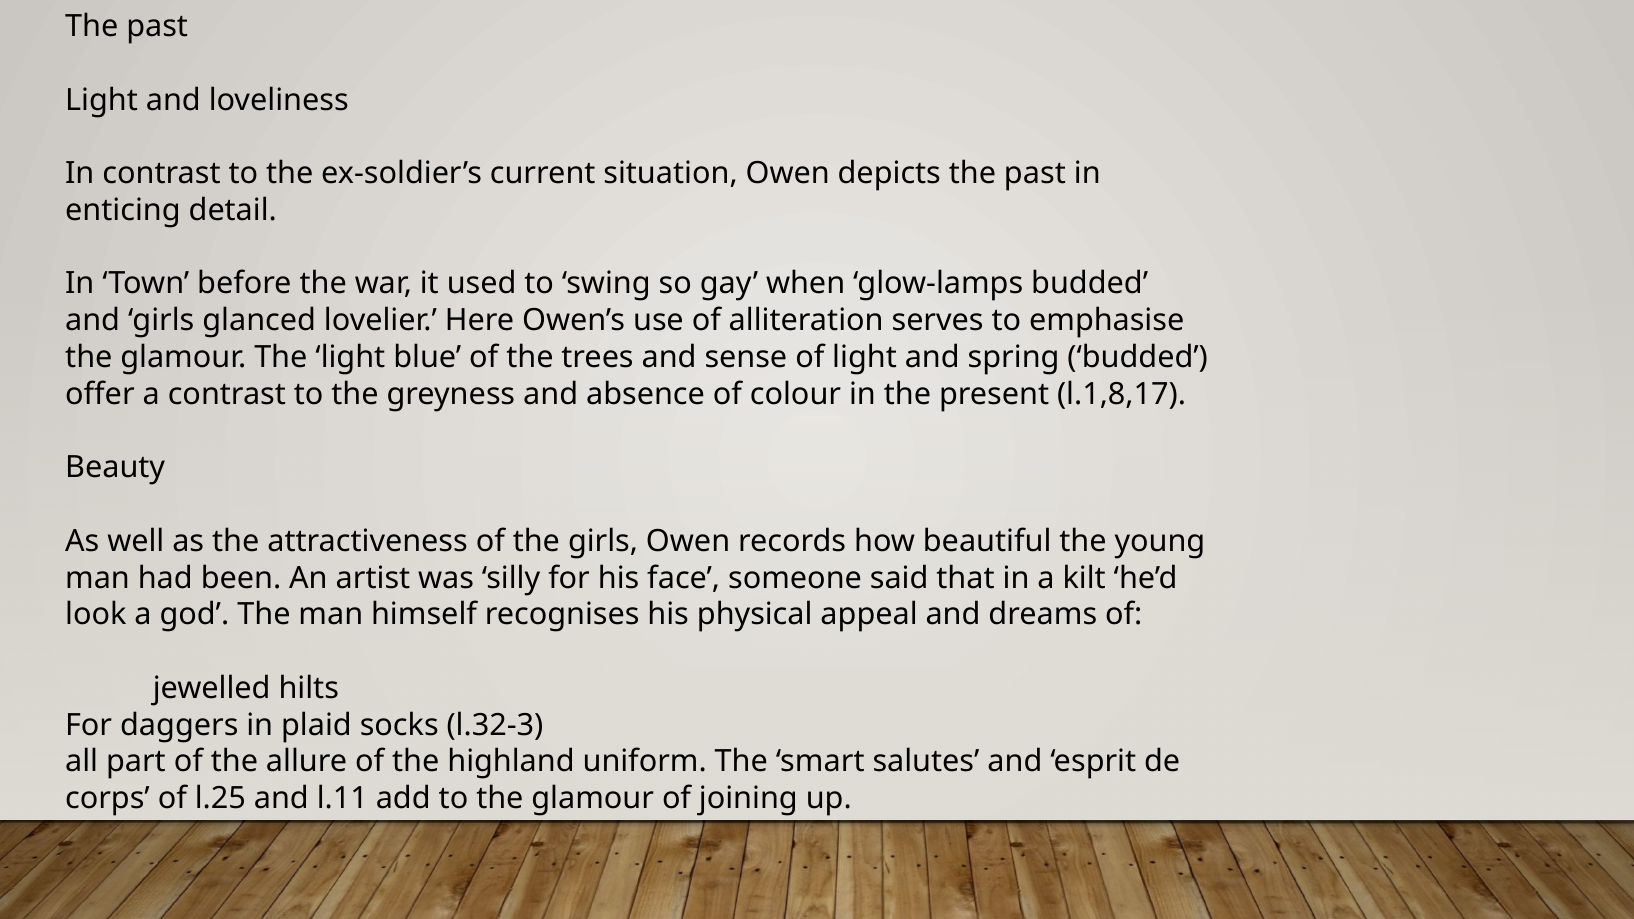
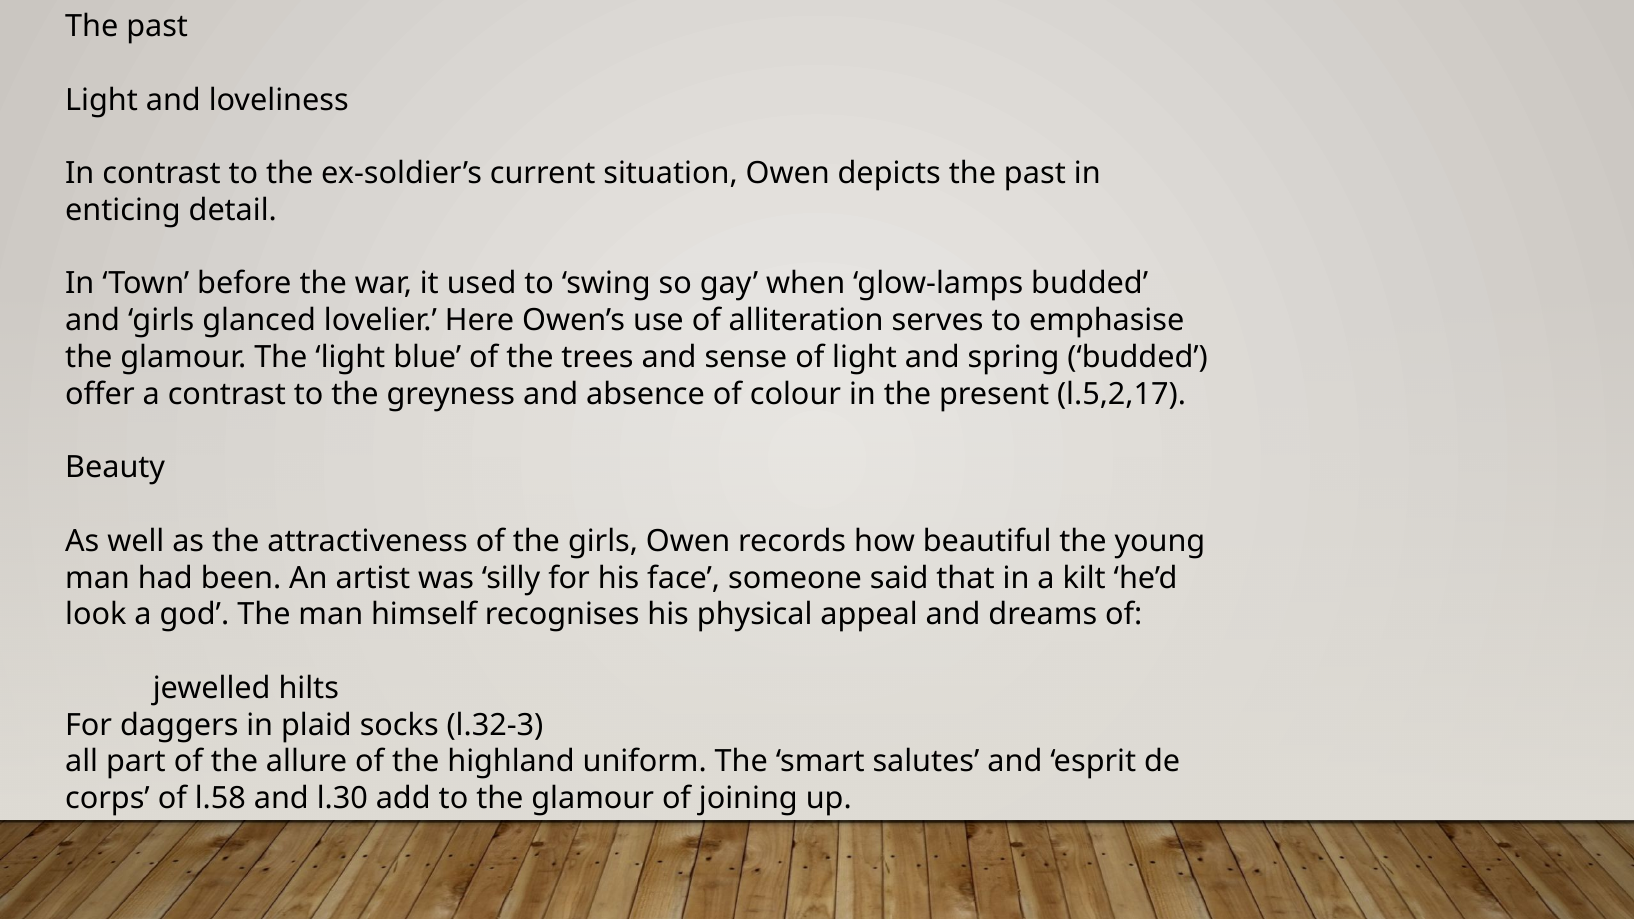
l.1,8,17: l.1,8,17 -> l.5,2,17
l.25: l.25 -> l.58
l.11: l.11 -> l.30
